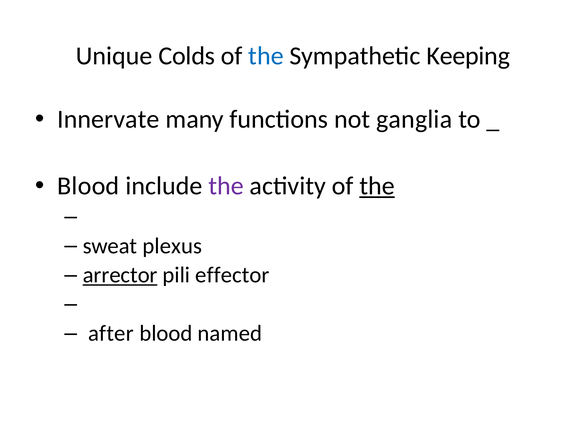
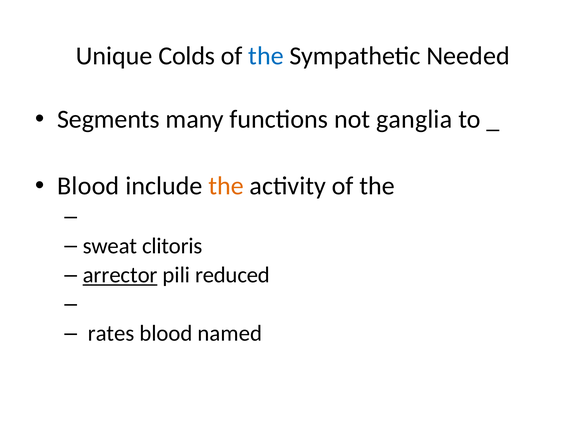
Keeping: Keeping -> Needed
Innervate: Innervate -> Segments
the at (226, 186) colour: purple -> orange
the at (377, 186) underline: present -> none
plexus: plexus -> clitoris
effector: effector -> reduced
after: after -> rates
